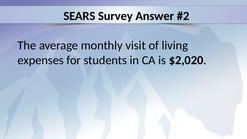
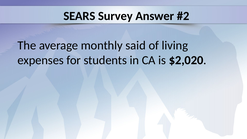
visit: visit -> said
